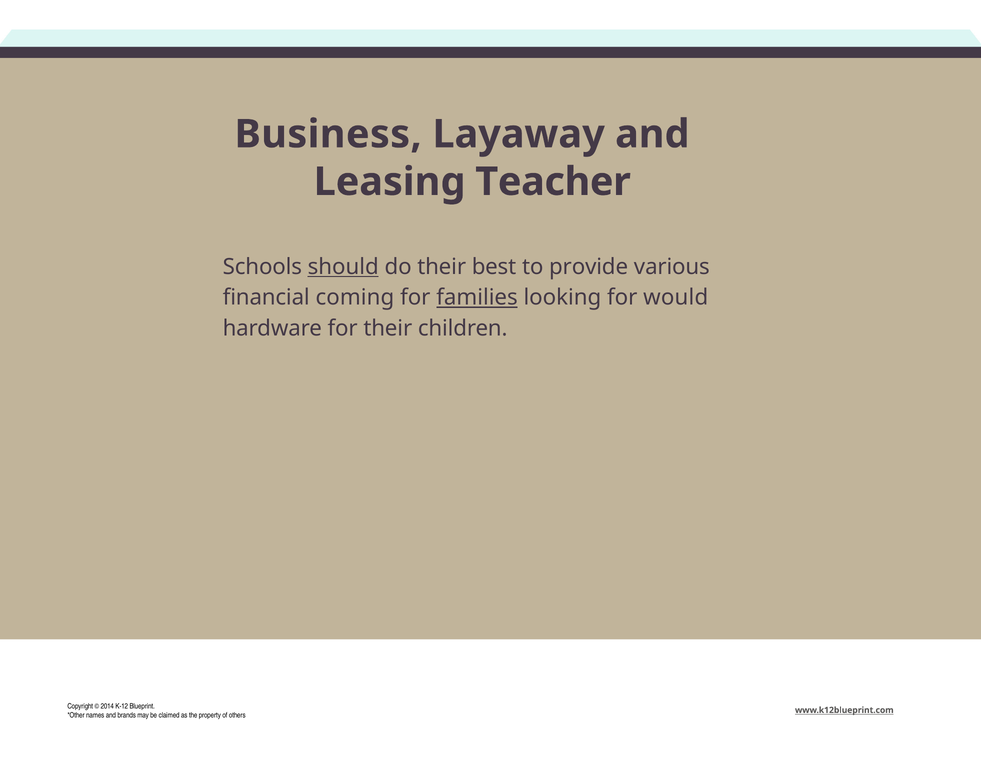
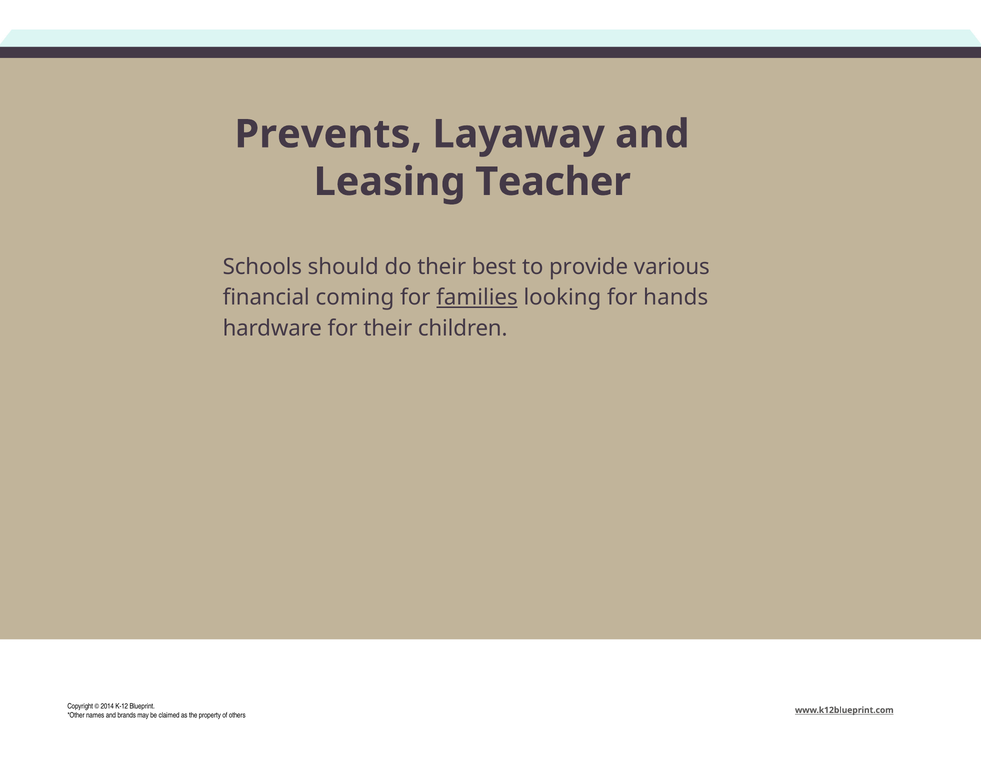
Business: Business -> Prevents
should underline: present -> none
would: would -> hands
